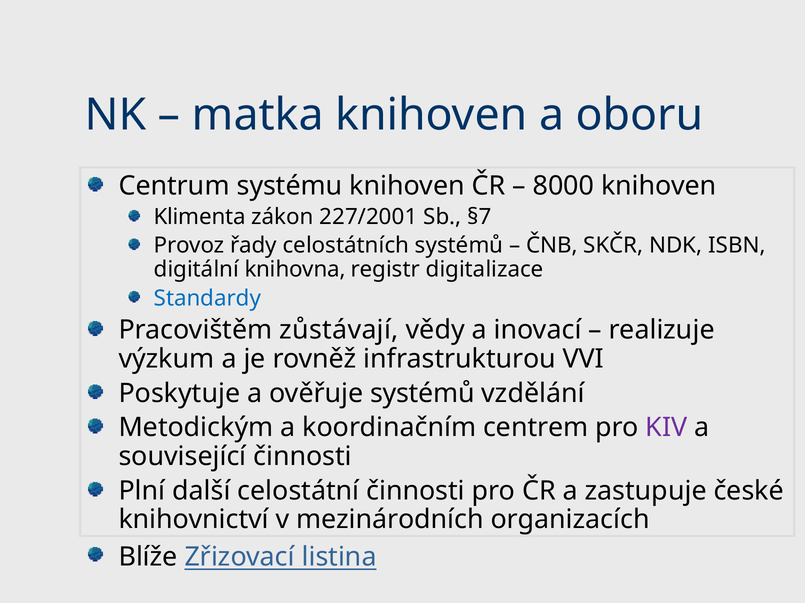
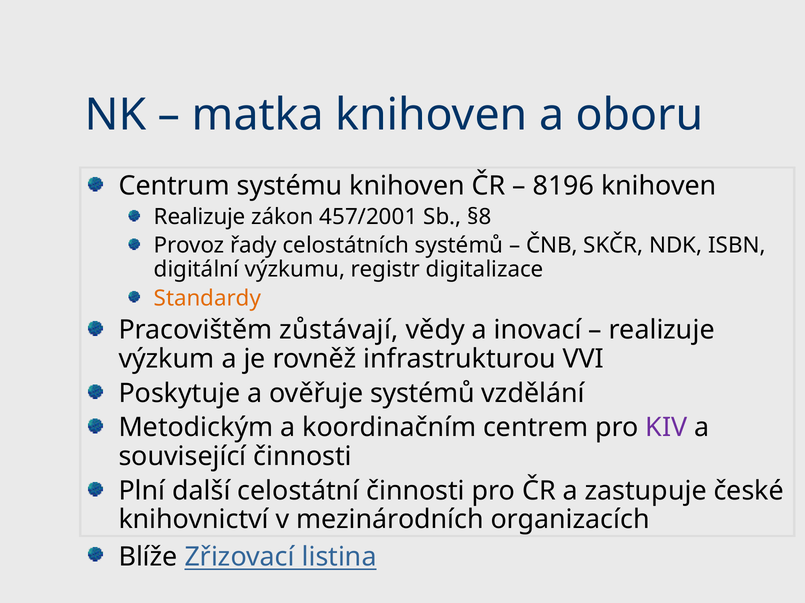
8000: 8000 -> 8196
Klimenta at (200, 217): Klimenta -> Realizuje
227/2001: 227/2001 -> 457/2001
§7: §7 -> §8
knihovna: knihovna -> výzkumu
Standardy colour: blue -> orange
